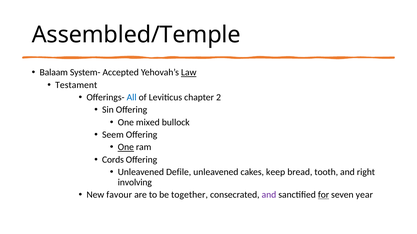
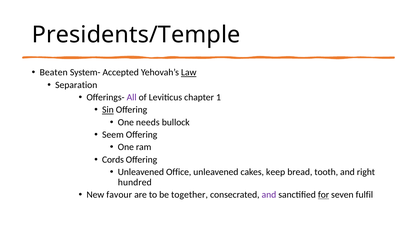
Assembled/Temple: Assembled/Temple -> Presidents/Temple
Balaam: Balaam -> Beaten
Testament: Testament -> Separation
All colour: blue -> purple
2: 2 -> 1
Sin underline: none -> present
mixed: mixed -> needs
One at (126, 147) underline: present -> none
Defile: Defile -> Office
involving: involving -> hundred
year: year -> fulfil
